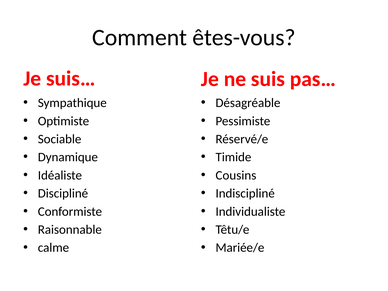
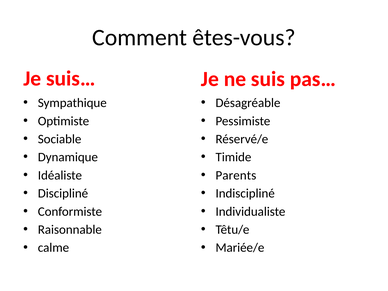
Cousins: Cousins -> Parents
